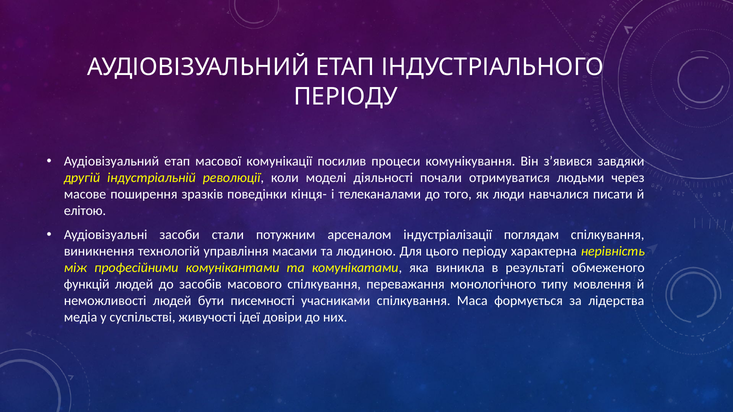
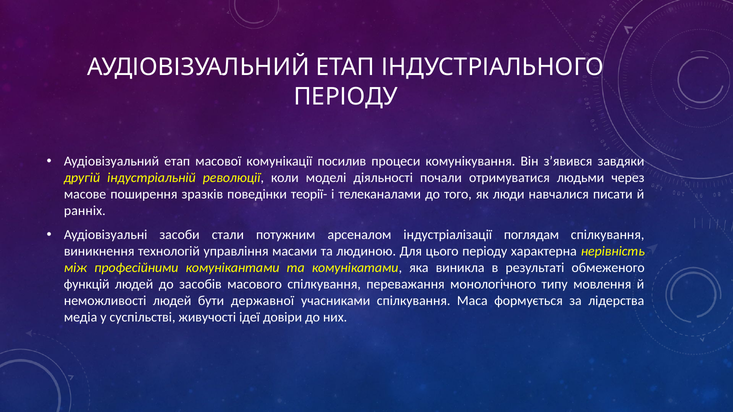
кінця-: кінця- -> теорії-
елітою: елітою -> ранніх
писемності: писемності -> державної
